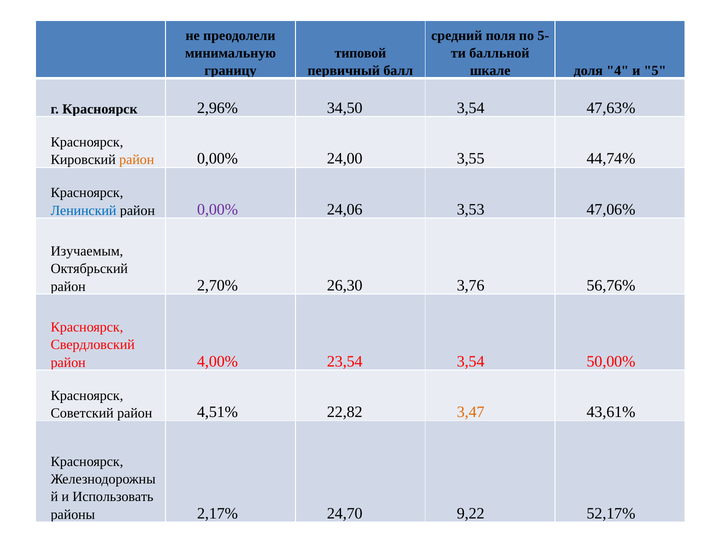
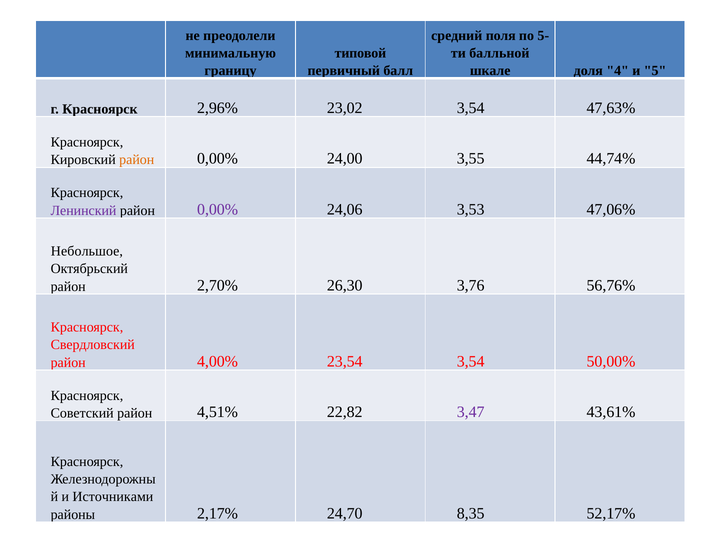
34,50: 34,50 -> 23,02
Ленинский colour: blue -> purple
Изучаемым: Изучаемым -> Небольшое
3,47 colour: orange -> purple
Использовать: Использовать -> Источниками
9,22: 9,22 -> 8,35
